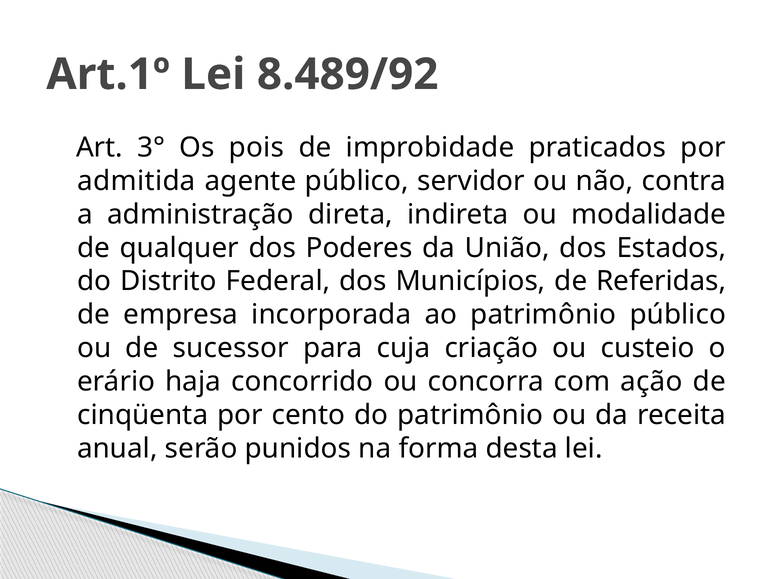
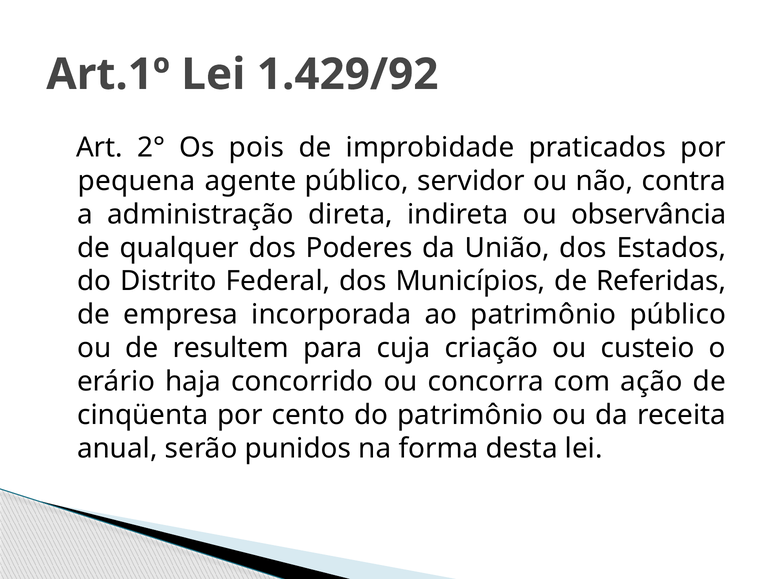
8.489/92: 8.489/92 -> 1.429/92
3°: 3° -> 2°
admitida: admitida -> pequena
modalidade: modalidade -> observância
sucessor: sucessor -> resultem
